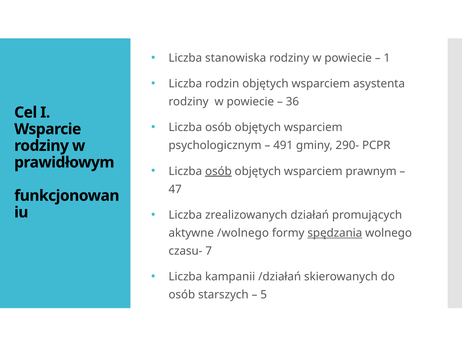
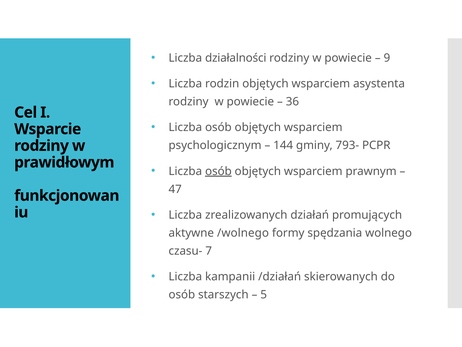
stanowiska: stanowiska -> działalności
1: 1 -> 9
491: 491 -> 144
290-: 290- -> 793-
spędzania underline: present -> none
